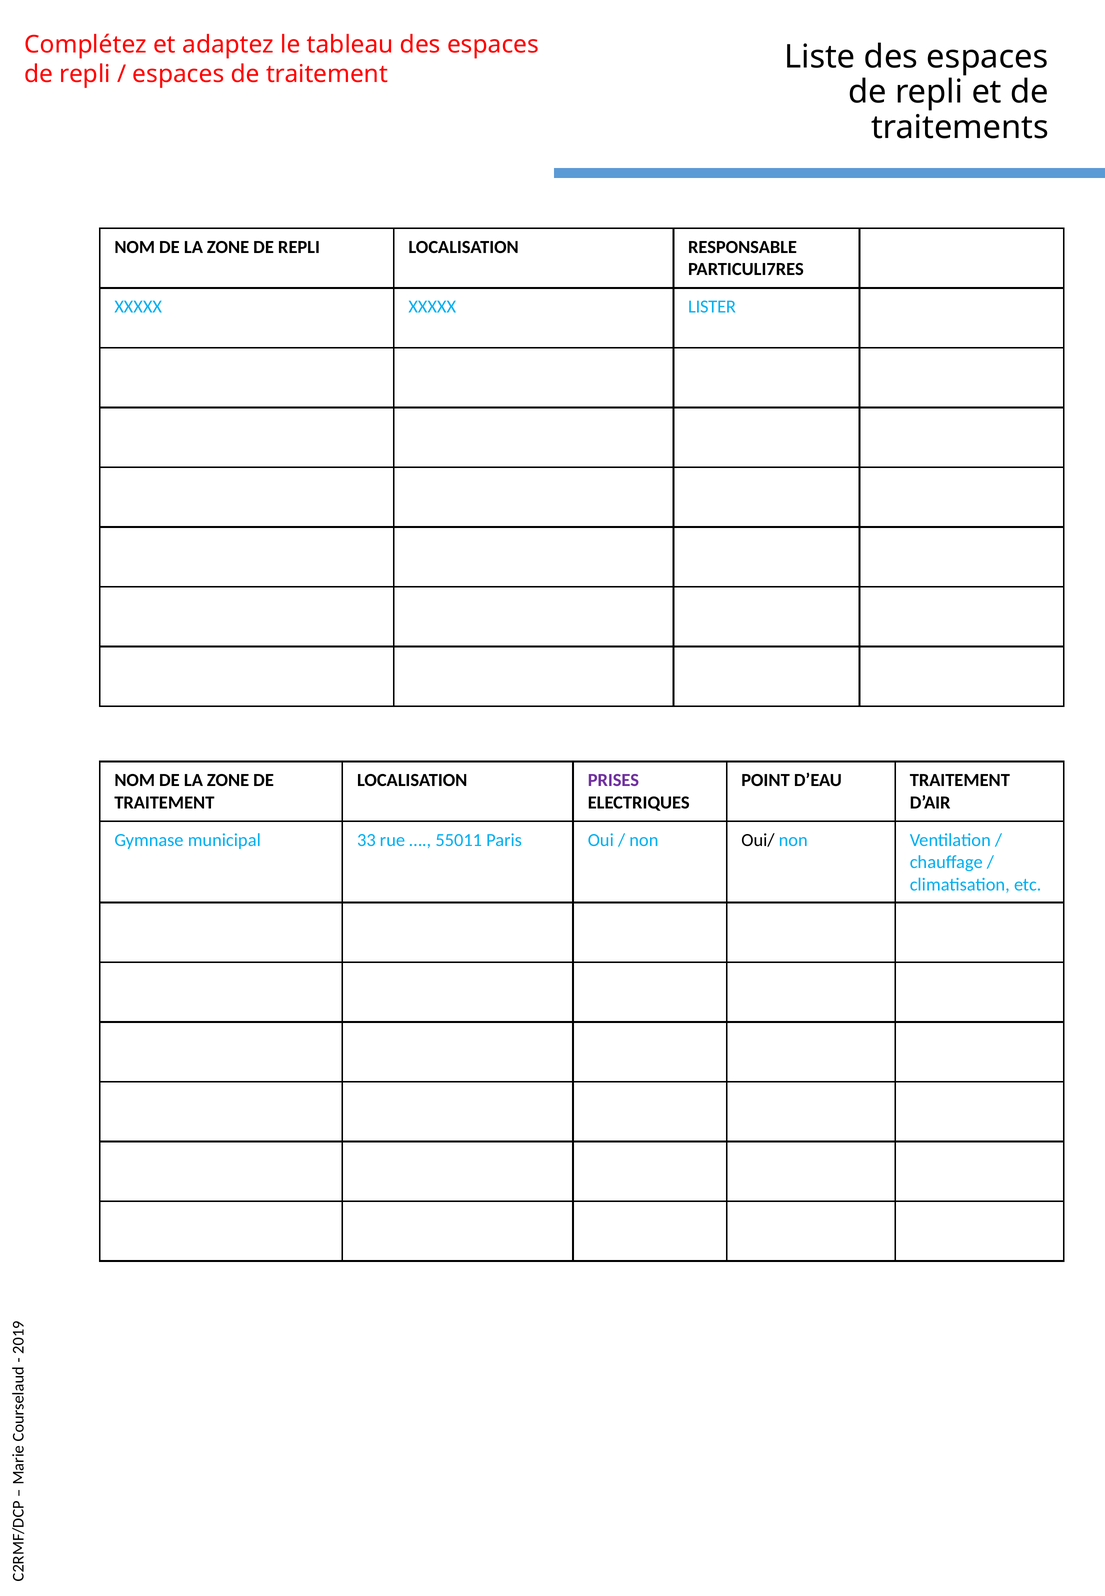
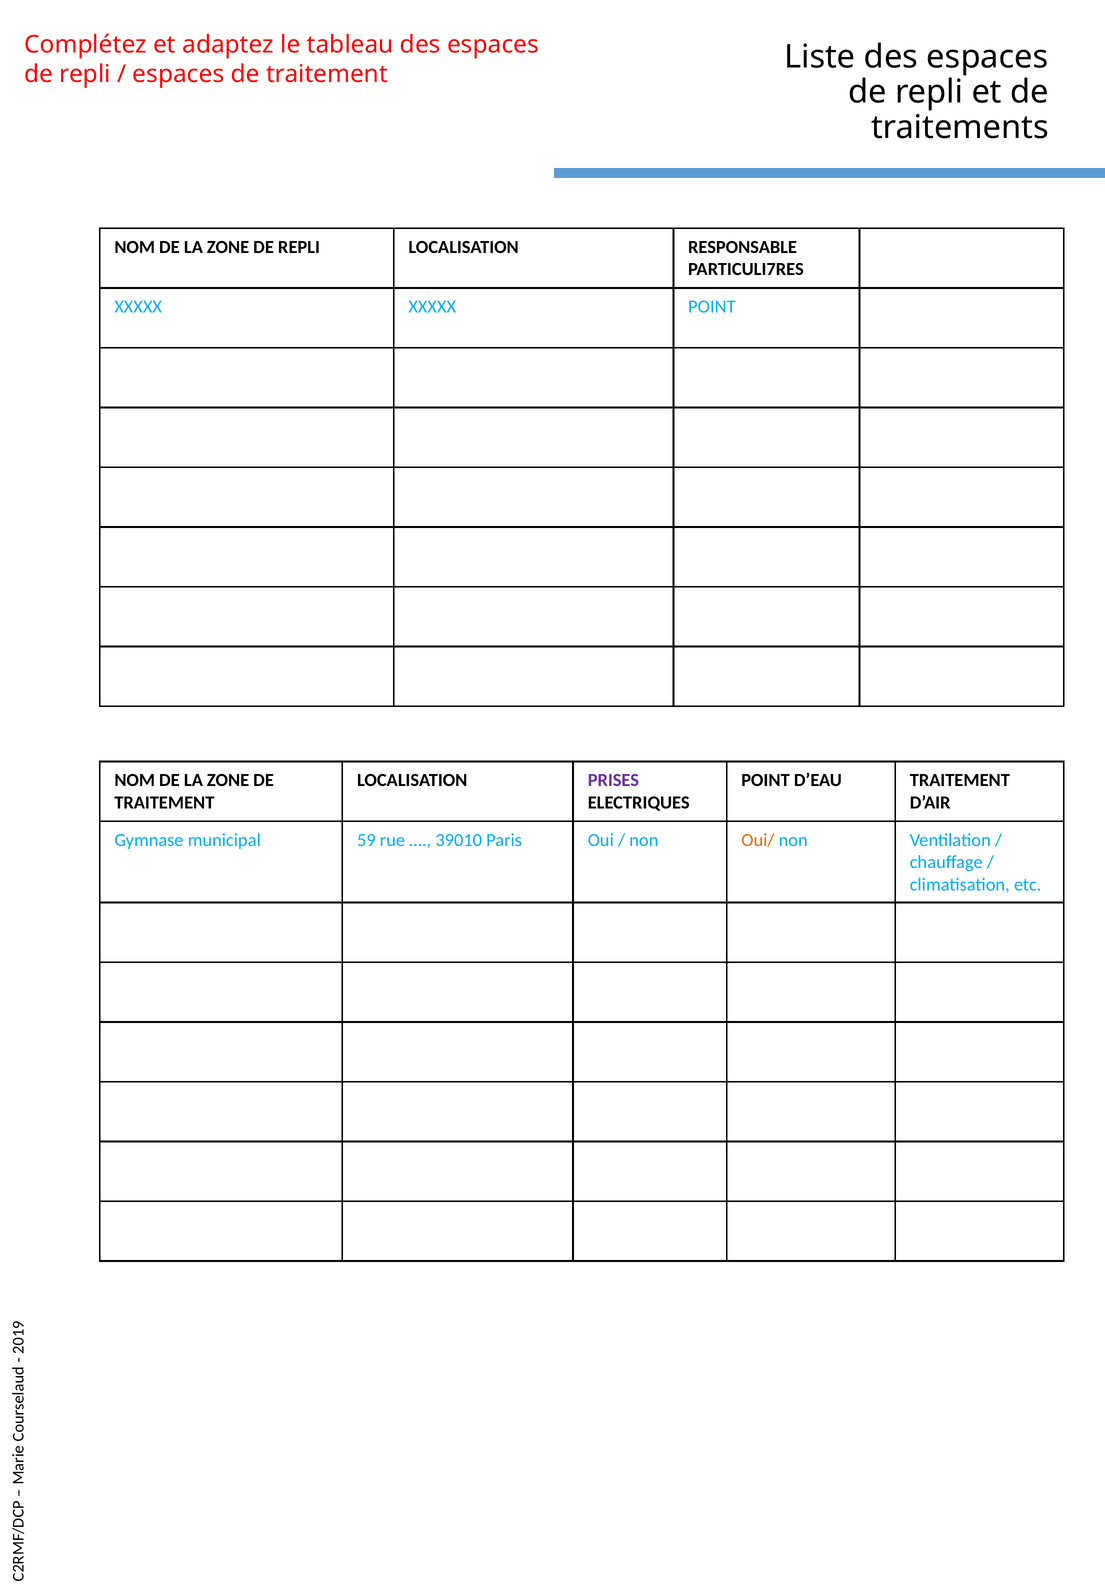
XXXXX LISTER: LISTER -> POINT
33: 33 -> 59
55011: 55011 -> 39010
Oui/ colour: black -> orange
